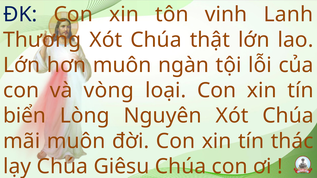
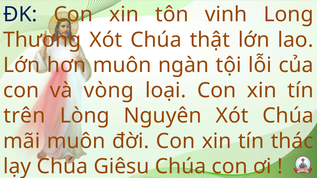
Lanh: Lanh -> Long
biển: biển -> trên
